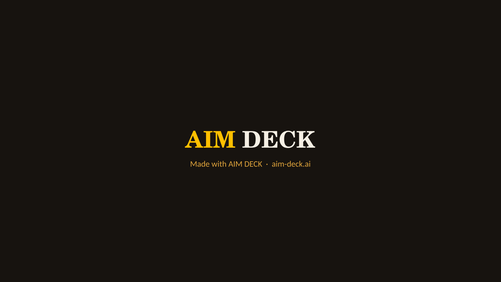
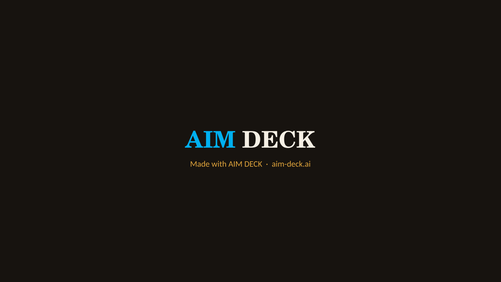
AIM at (211, 140) colour: yellow -> light blue
